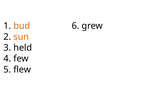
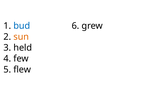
bud colour: orange -> blue
